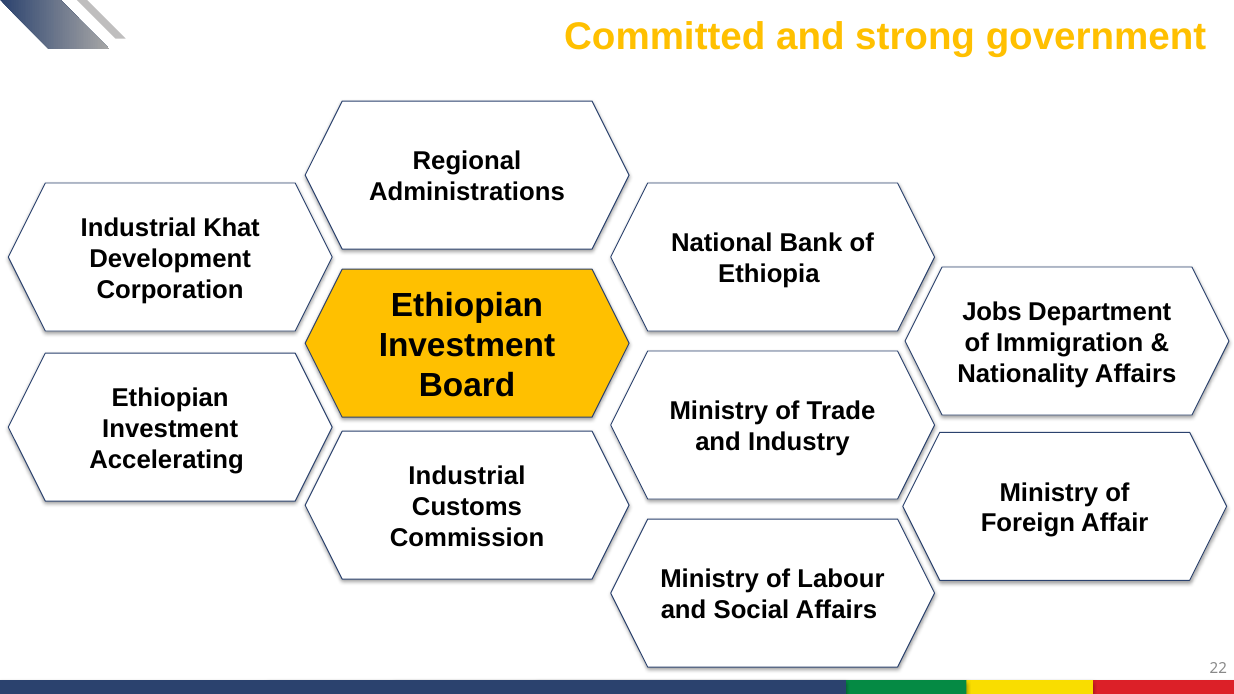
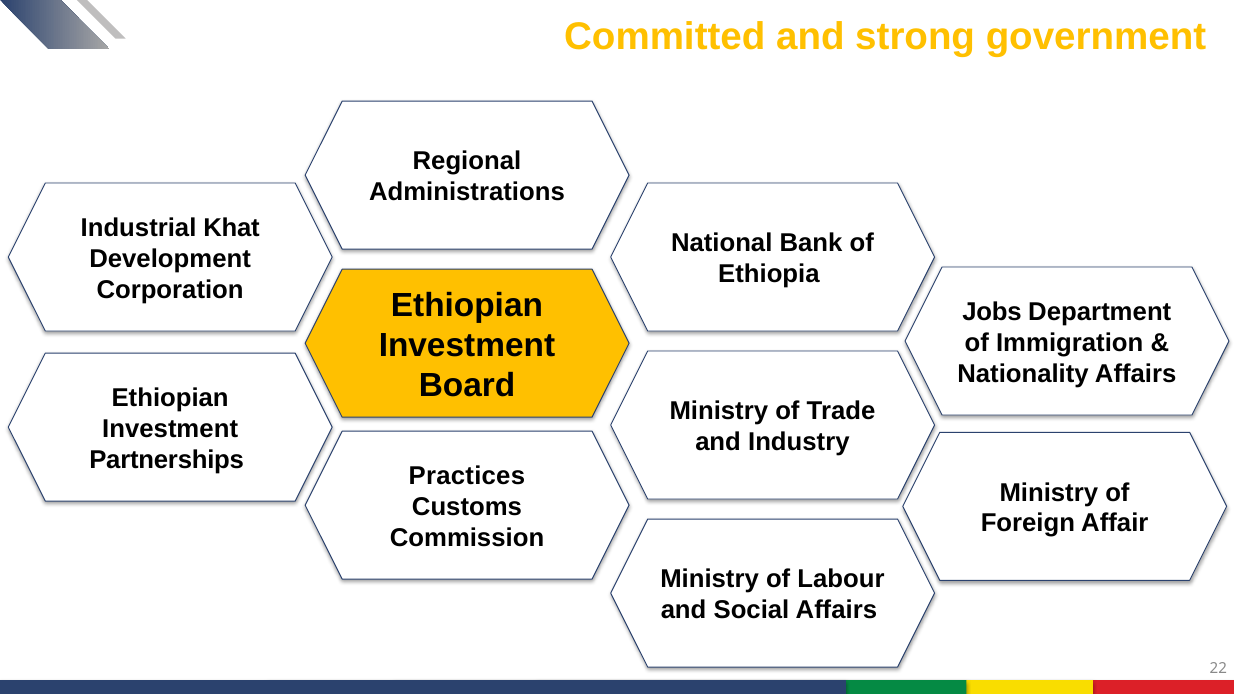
Accelerating: Accelerating -> Partnerships
Industrial at (467, 476): Industrial -> Practices
